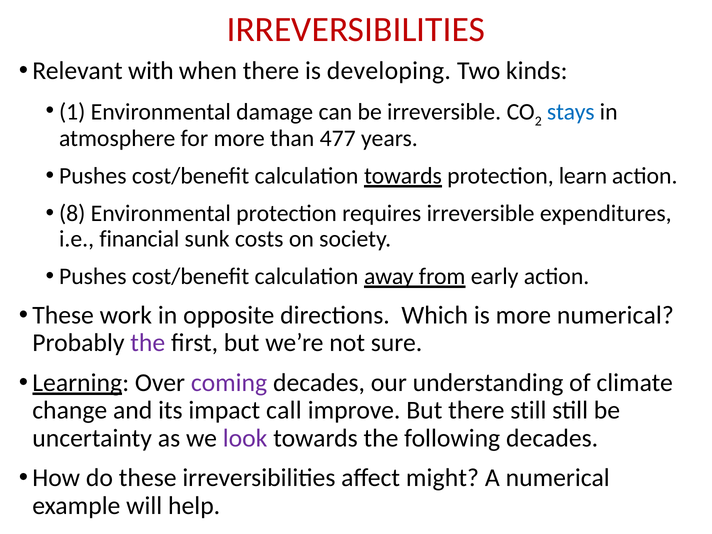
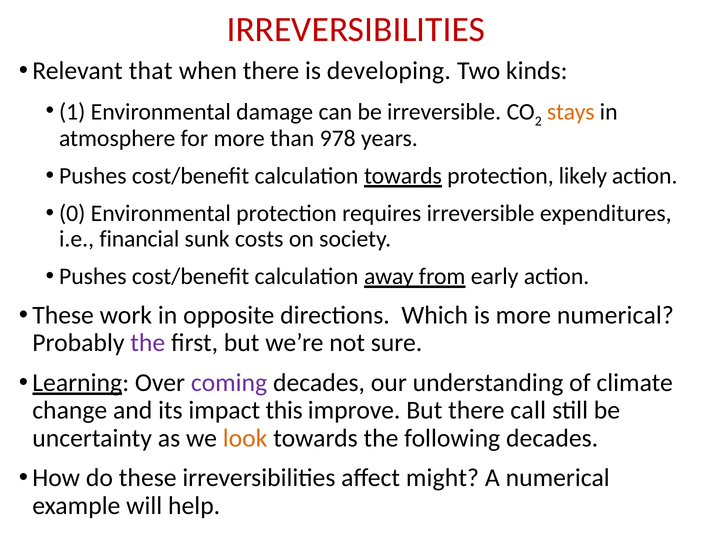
with: with -> that
stays colour: blue -> orange
477: 477 -> 978
learn: learn -> likely
8: 8 -> 0
call: call -> this
there still: still -> call
look colour: purple -> orange
